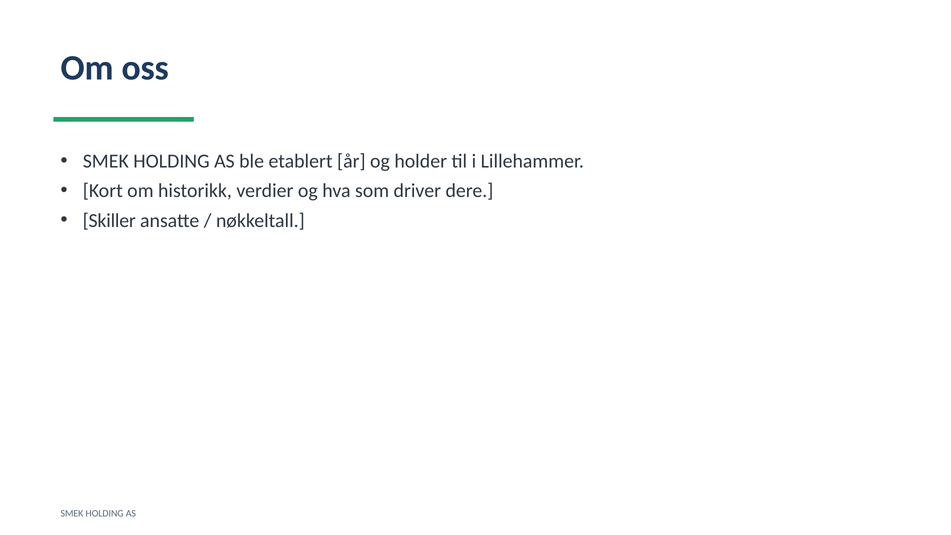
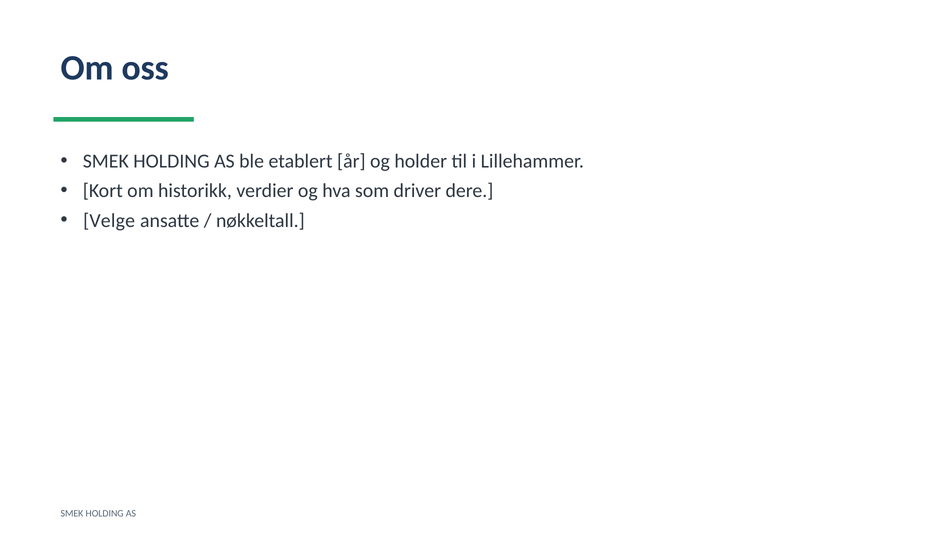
Skiller: Skiller -> Velge
